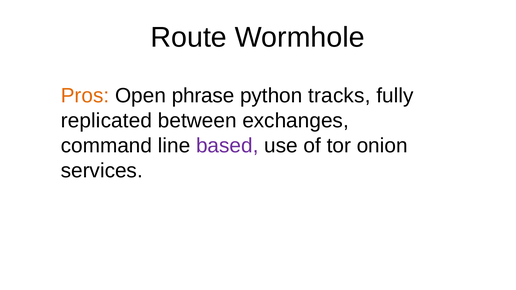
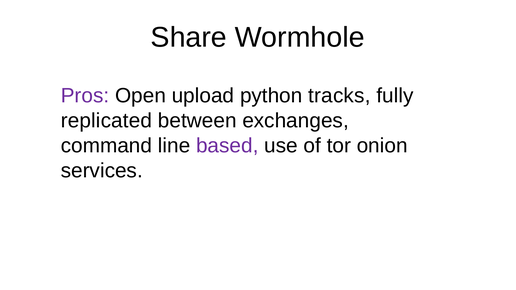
Route: Route -> Share
Pros colour: orange -> purple
phrase: phrase -> upload
